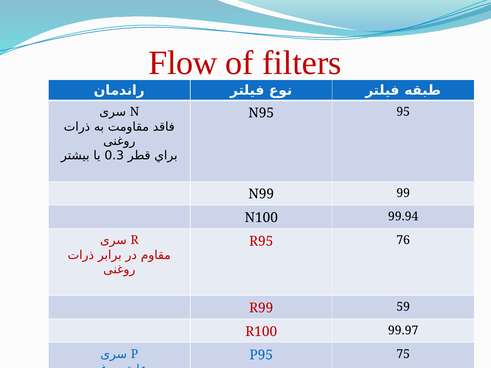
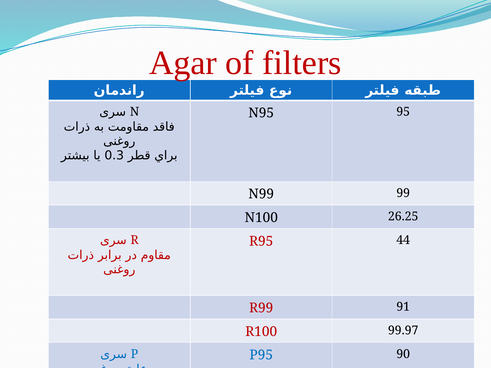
Flow: Flow -> Agar
99.94: 99.94 -> 26.25
76: 76 -> 44
59: 59 -> 91
75: 75 -> 90
